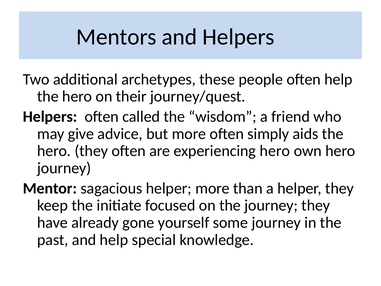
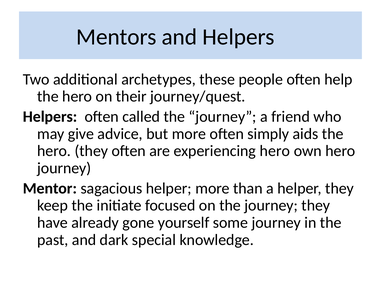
called the wisdom: wisdom -> journey
and help: help -> dark
